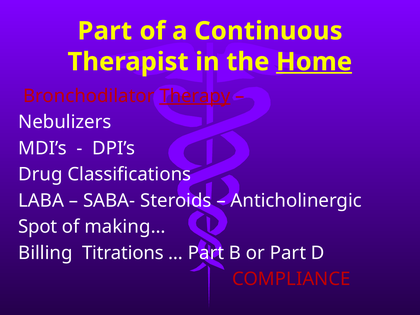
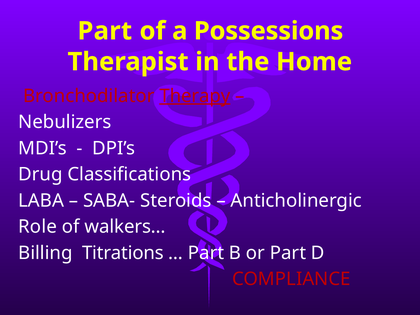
Continuous: Continuous -> Possessions
Home underline: present -> none
Spot: Spot -> Role
making…: making… -> walkers…
